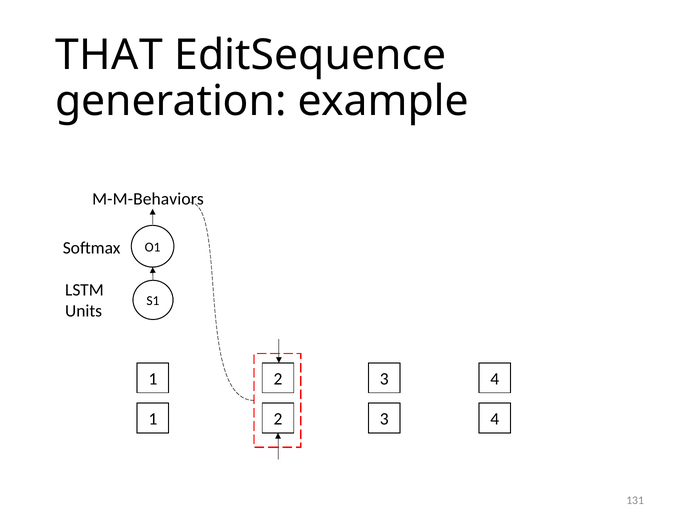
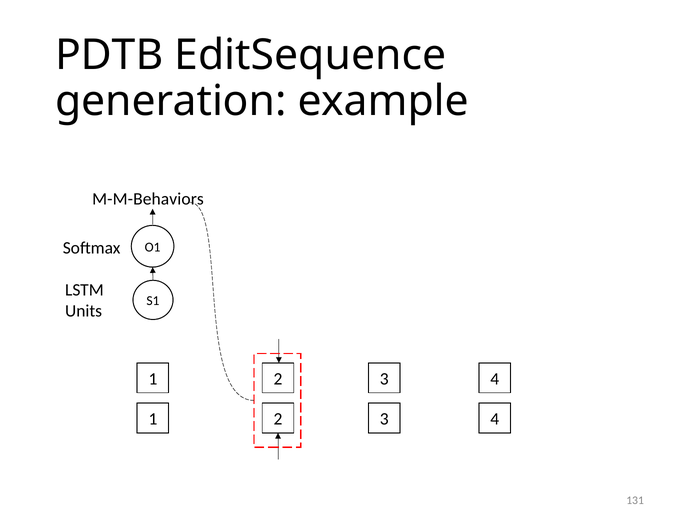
THAT: THAT -> PDTB
